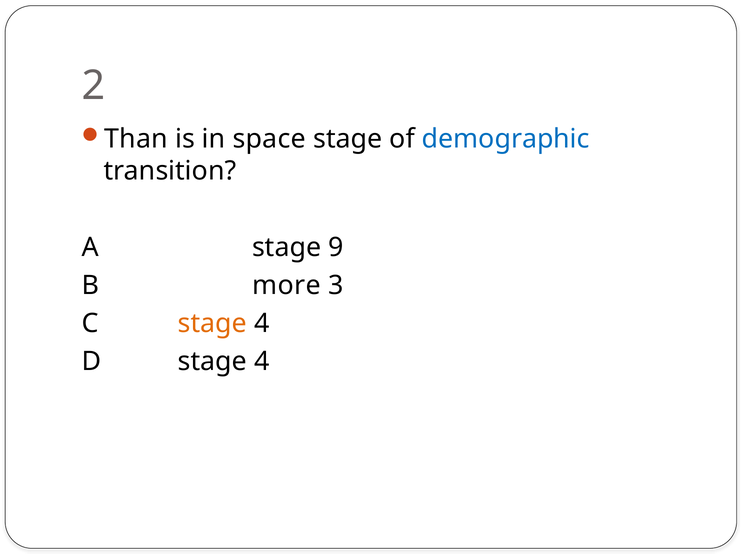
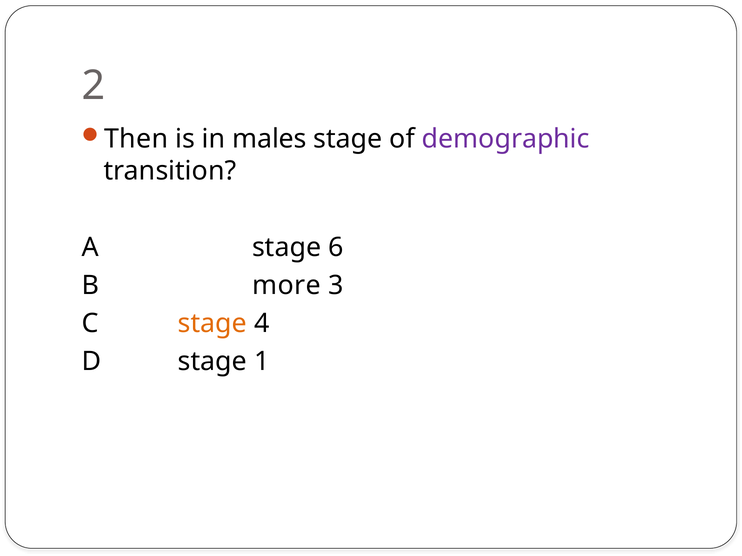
Than: Than -> Then
space: space -> males
demographic colour: blue -> purple
9: 9 -> 6
D stage 4: 4 -> 1
